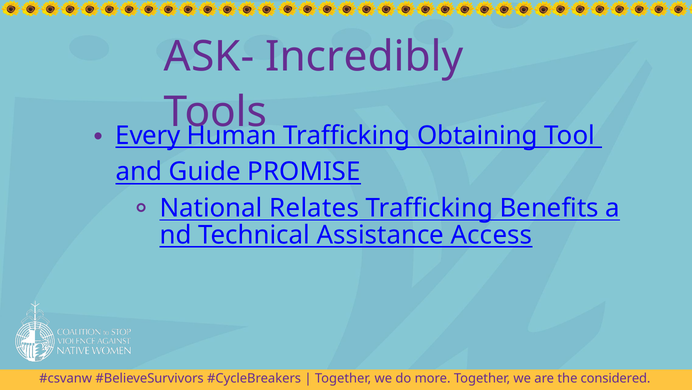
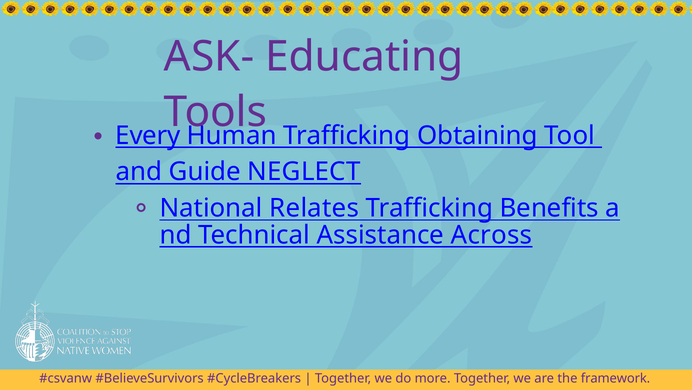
Incredibly: Incredibly -> Educating
PROMISE: PROMISE -> NEGLECT
Access: Access -> Across
considered: considered -> framework
